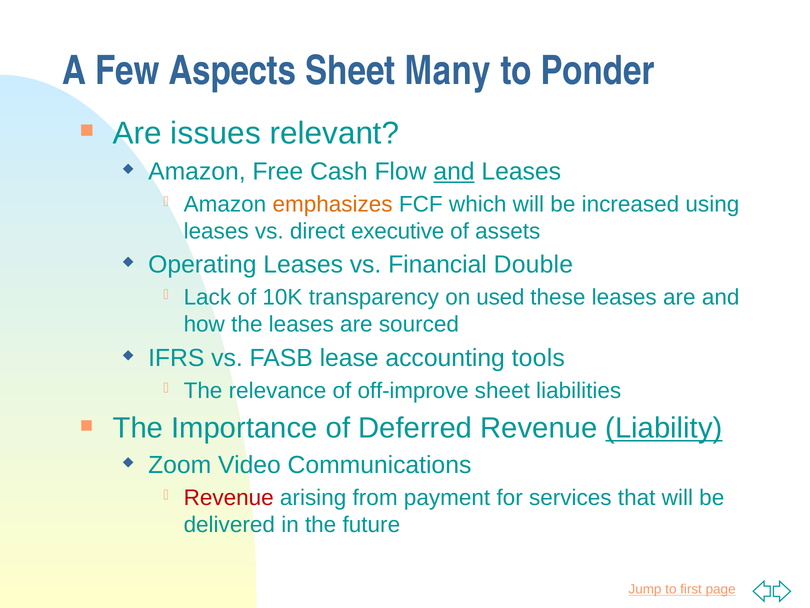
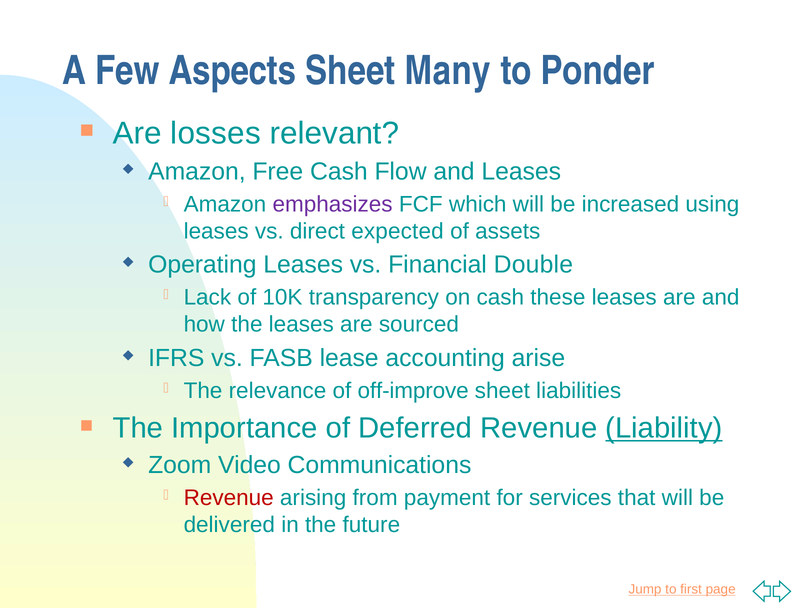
issues: issues -> losses
and at (454, 171) underline: present -> none
emphasizes colour: orange -> purple
executive: executive -> expected
on used: used -> cash
tools: tools -> arise
